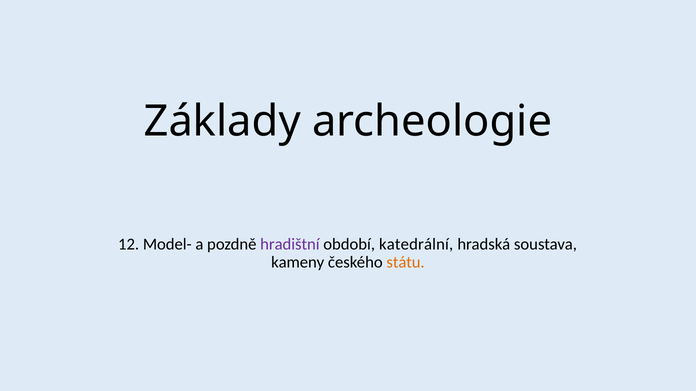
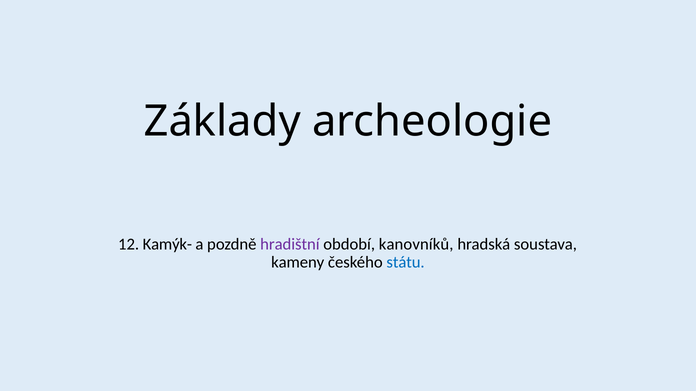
Model-: Model- -> Kamýk-
katedrální: katedrální -> kanovníků
státu colour: orange -> blue
